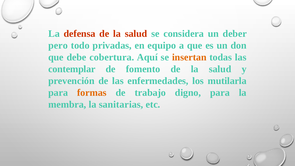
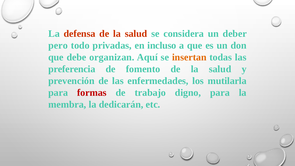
equipo: equipo -> incluso
cobertura: cobertura -> organizan
contemplar: contemplar -> preferencia
formas colour: orange -> red
sanitarias: sanitarias -> dedicarán
